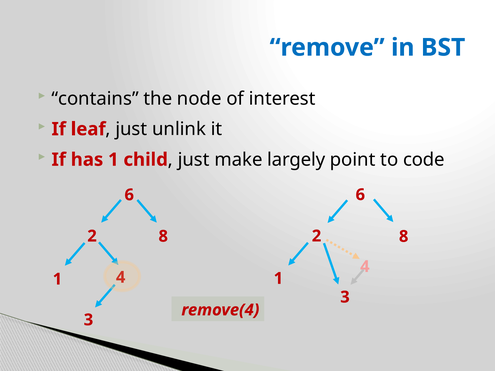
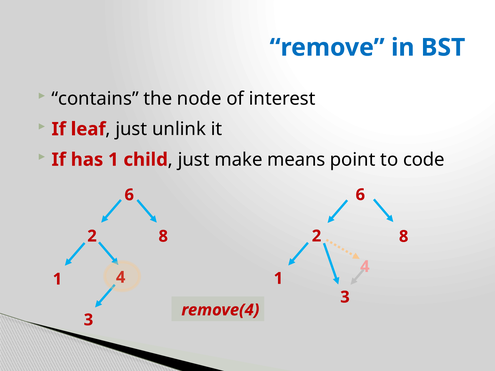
largely: largely -> means
